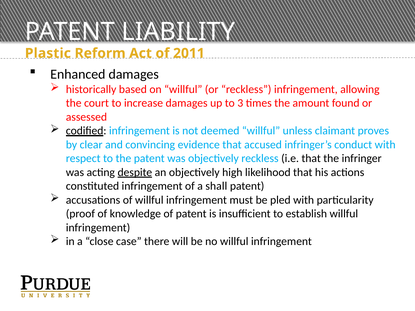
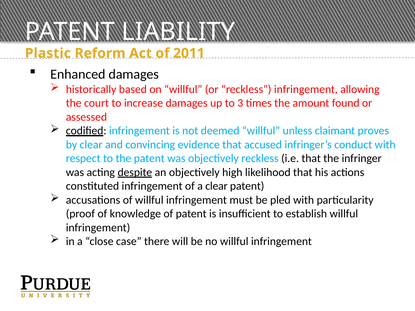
a shall: shall -> clear
